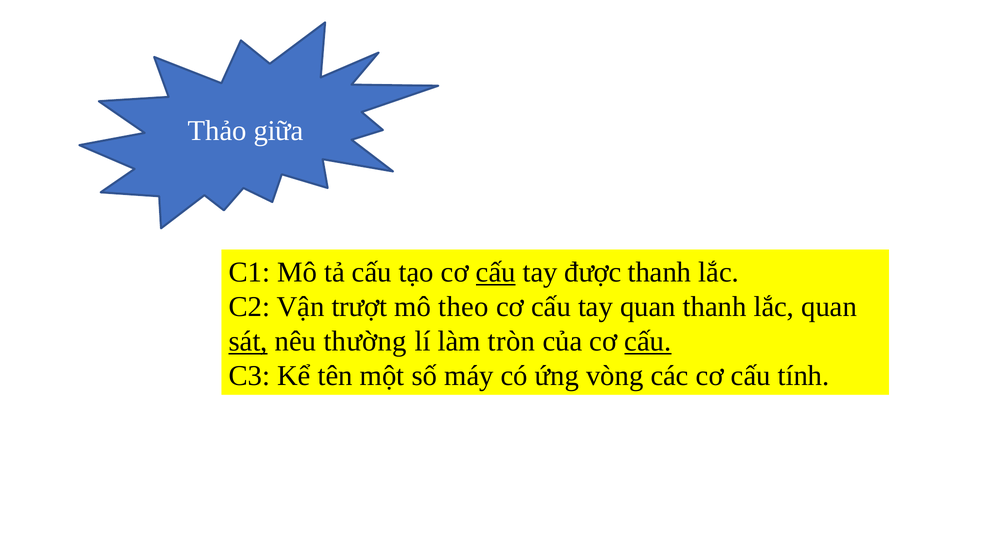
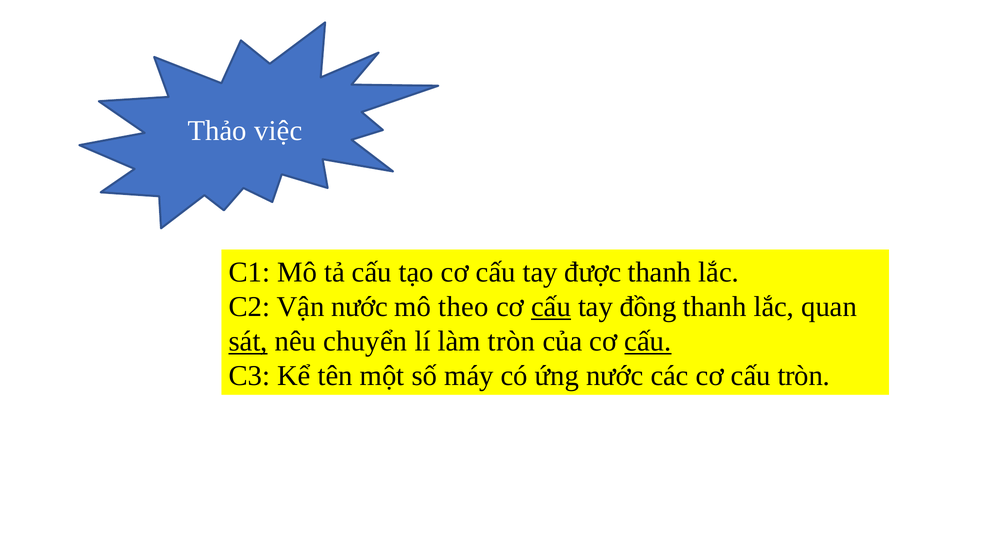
giữa: giữa -> việc
cấu at (496, 272) underline: present -> none
Vận trượt: trượt -> nước
cấu at (551, 307) underline: none -> present
tay quan: quan -> đồng
thường: thường -> chuyển
ứng vòng: vòng -> nước
cấu tính: tính -> tròn
